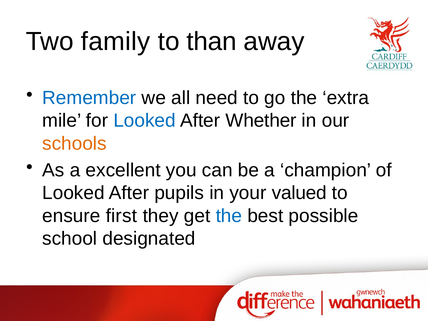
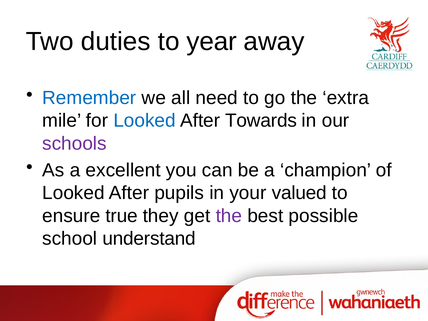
family: family -> duties
than: than -> year
Whether: Whether -> Towards
schools colour: orange -> purple
first: first -> true
the at (229, 216) colour: blue -> purple
designated: designated -> understand
